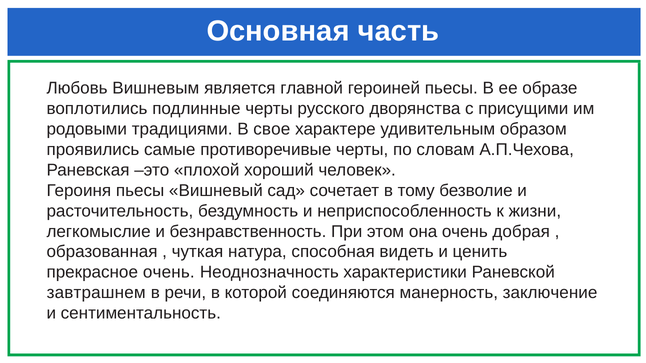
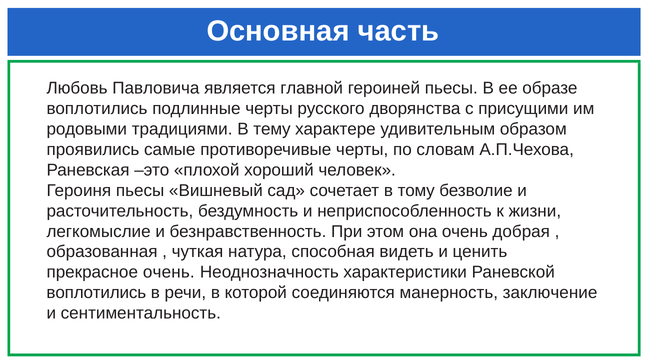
Вишневым: Вишневым -> Павловича
свое: свое -> тему
завтрашнем at (96, 293): завтрашнем -> воплотились
